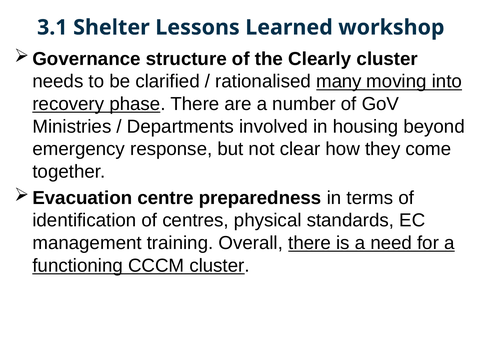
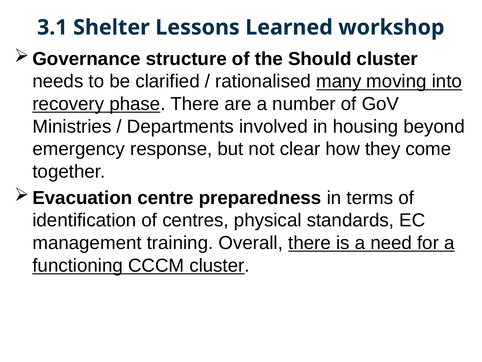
Clearly: Clearly -> Should
